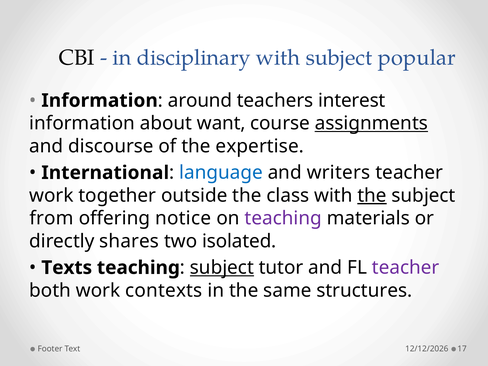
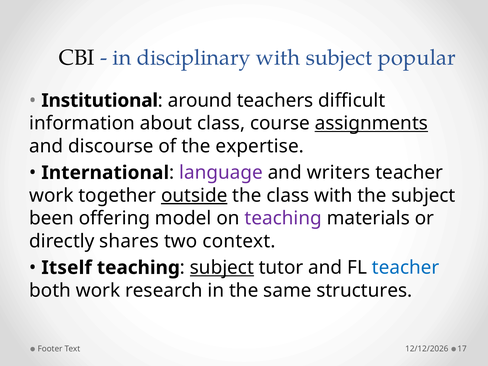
Information at (100, 101): Information -> Institutional
interest: interest -> difﬁcult
about want: want -> class
language colour: blue -> purple
outside underline: none -> present
the at (372, 196) underline: present -> none
from: from -> been
notice: notice -> model
isolated: isolated -> context
Texts: Texts -> Itself
teacher at (406, 268) colour: purple -> blue
contexts: contexts -> research
